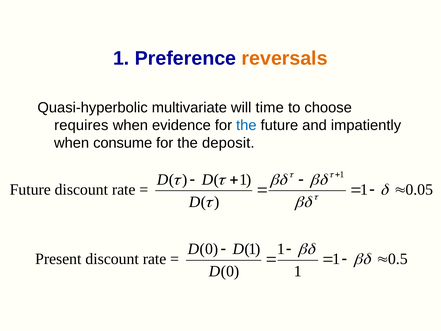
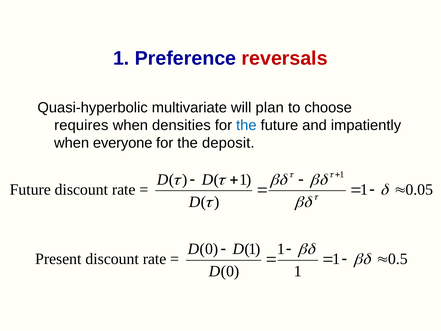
reversals colour: orange -> red
time: time -> plan
evidence: evidence -> densities
consume: consume -> everyone
